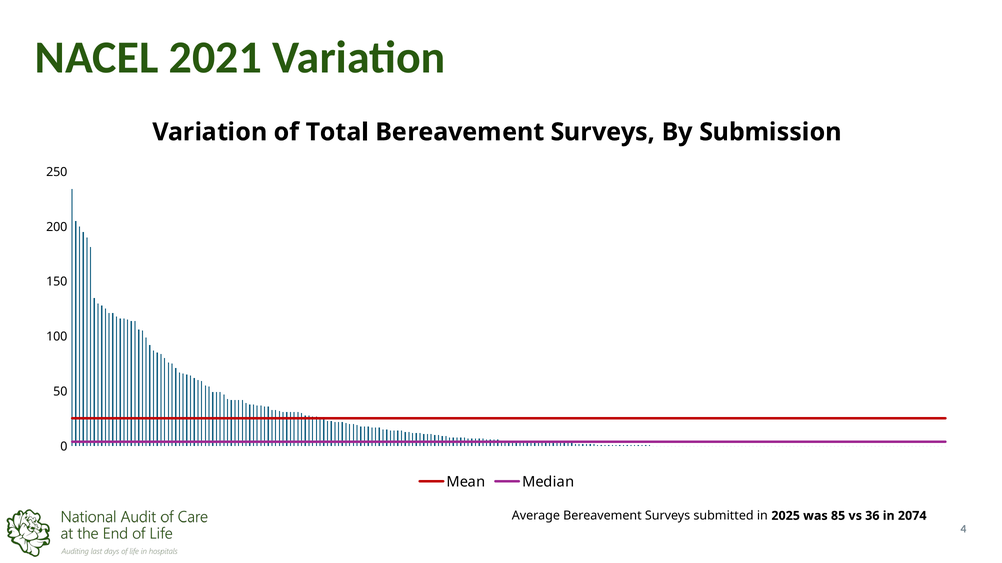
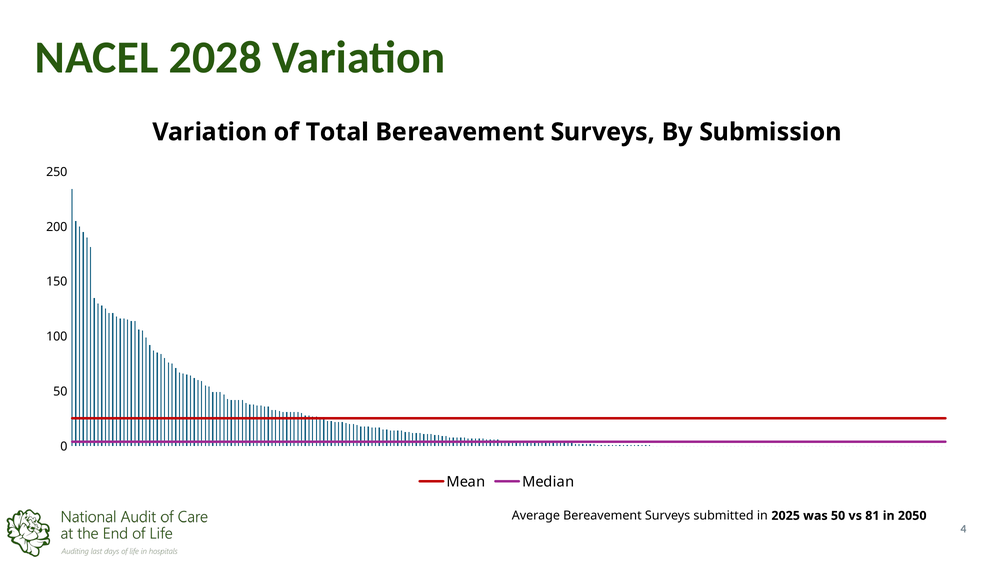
2021: 2021 -> 2028
was 85: 85 -> 50
36: 36 -> 81
2074: 2074 -> 2050
